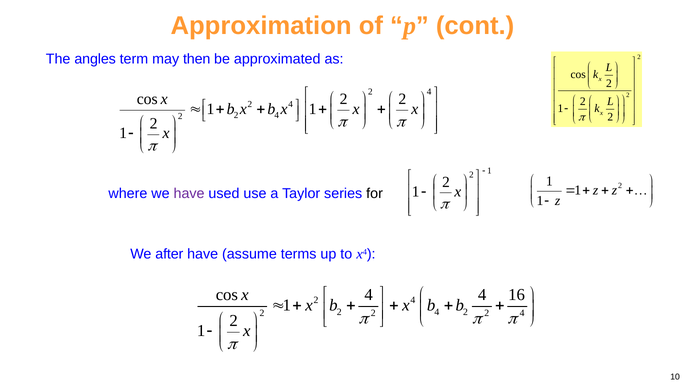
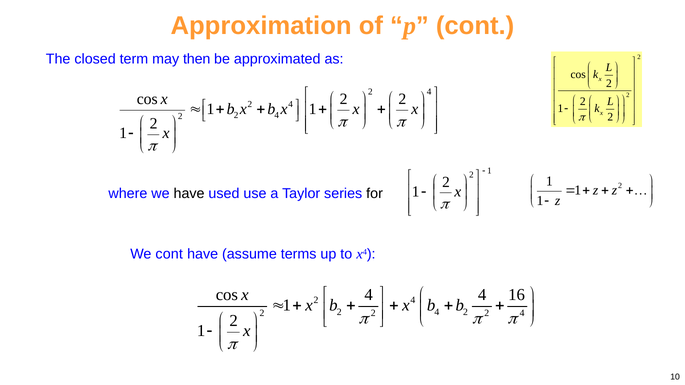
angles: angles -> closed
have at (189, 194) colour: purple -> black
We after: after -> cont
